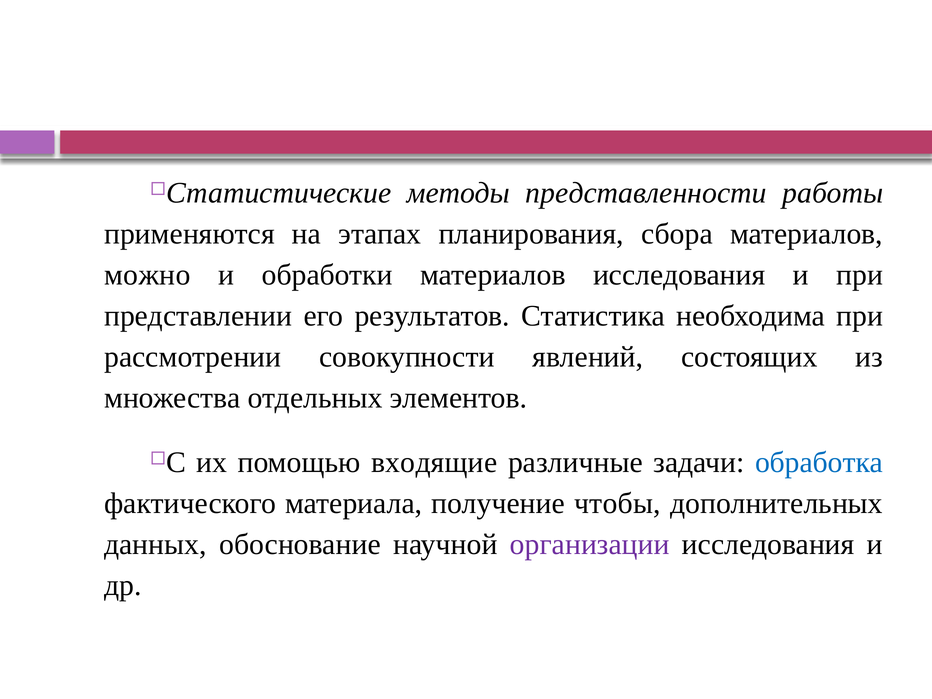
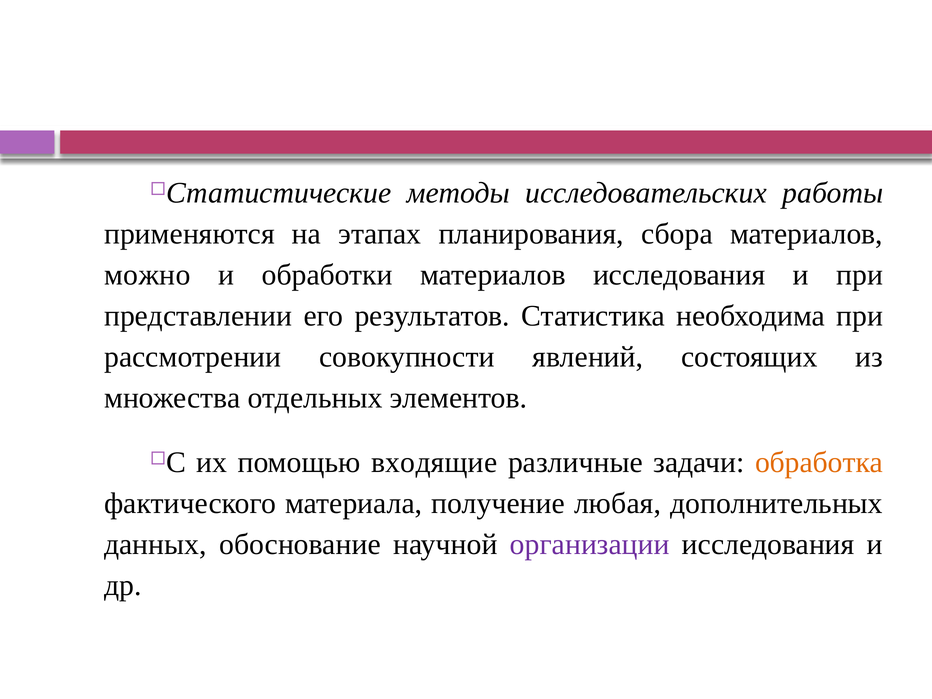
представленности: представленности -> исследовательских
обработка colour: blue -> orange
чтобы: чтобы -> любая
